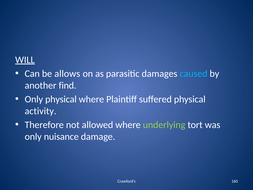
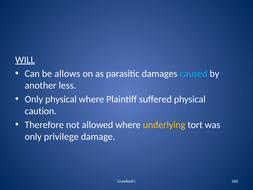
find: find -> less
activity: activity -> caution
underlying colour: light green -> yellow
nuisance: nuisance -> privilege
